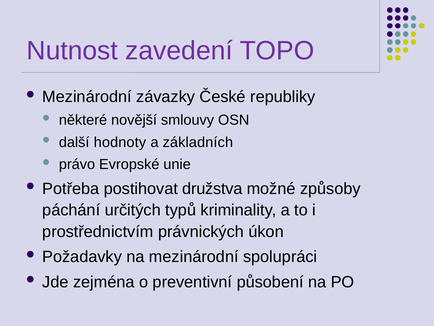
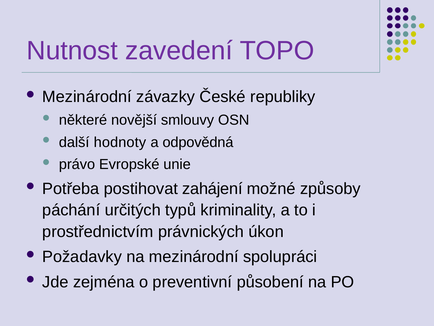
základních: základních -> odpovědná
družstva: družstva -> zahájení
